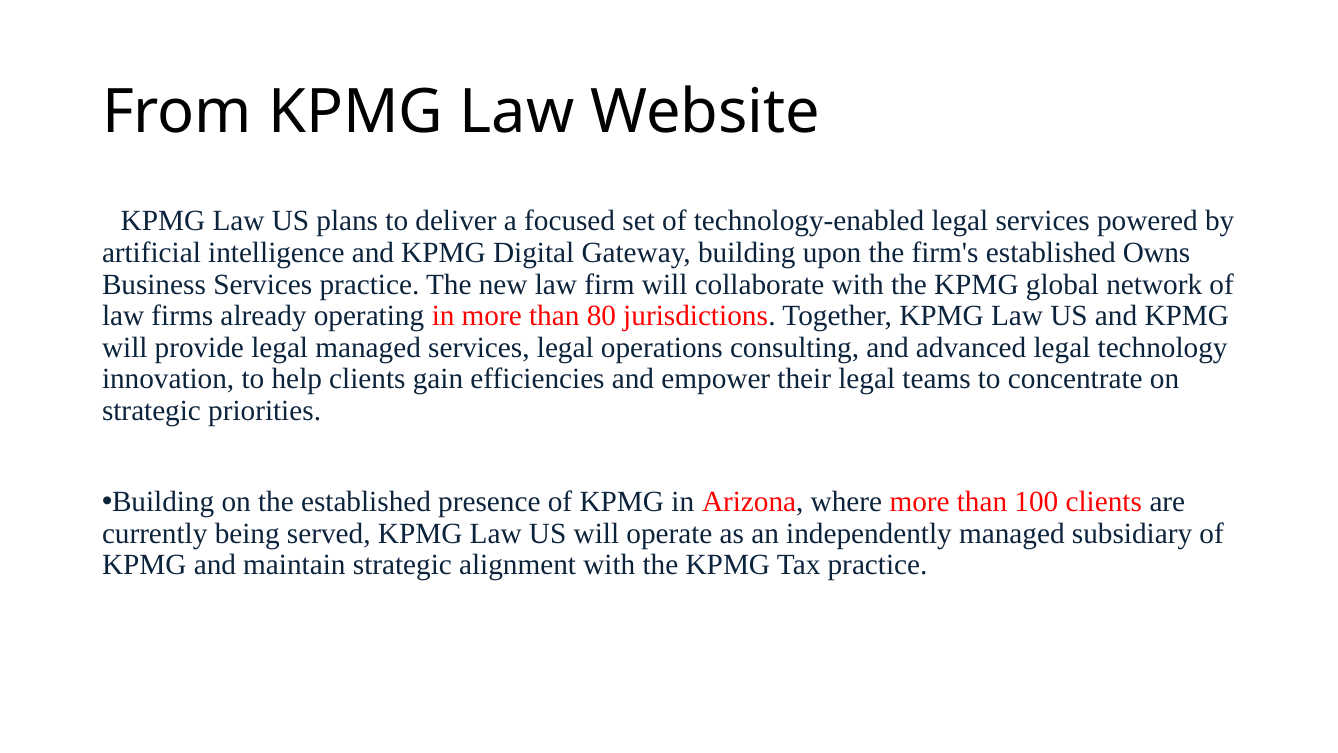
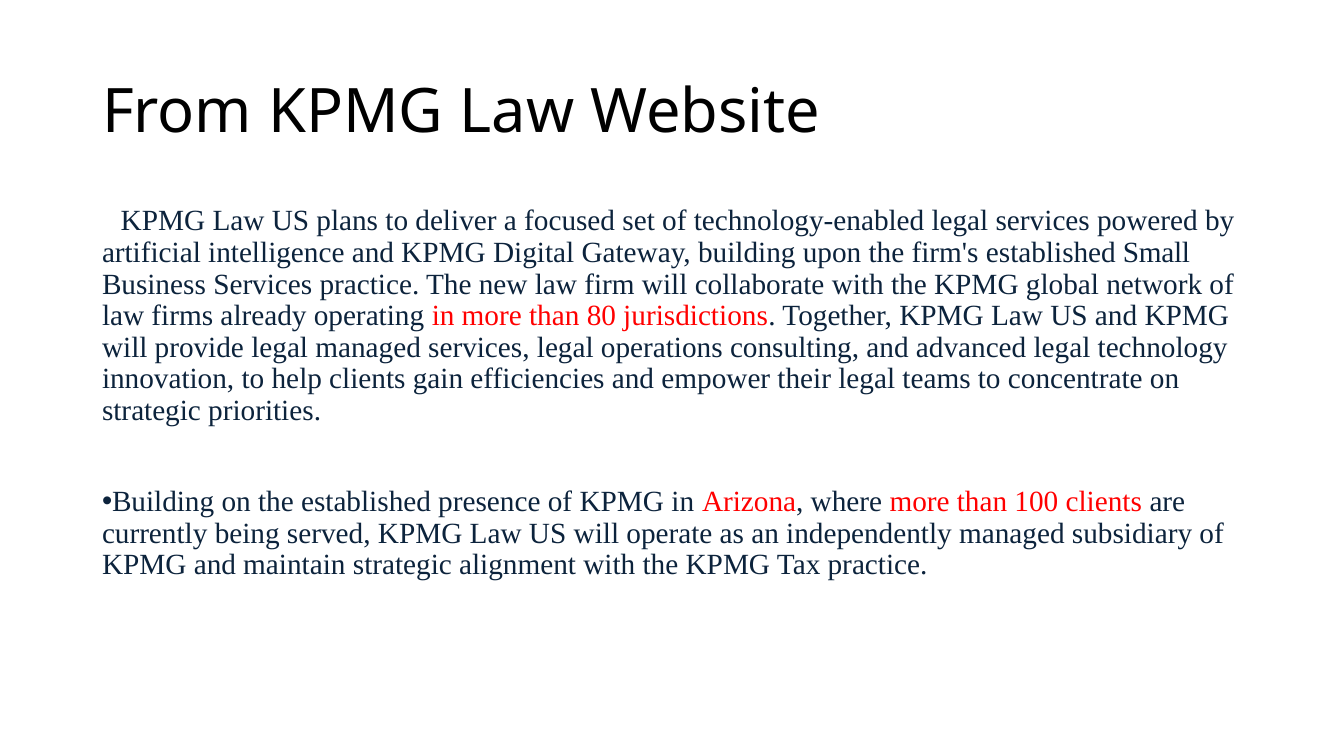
Owns: Owns -> Small
